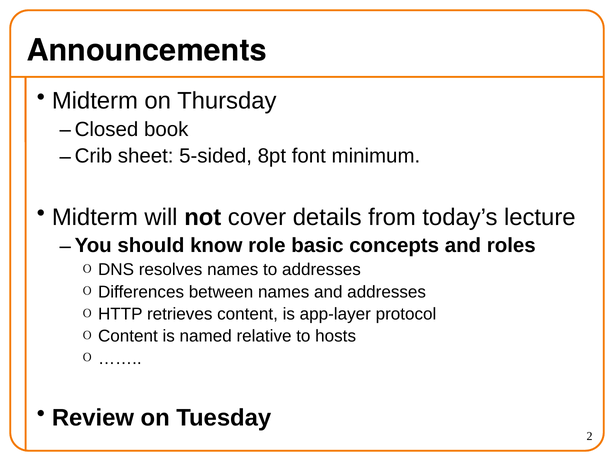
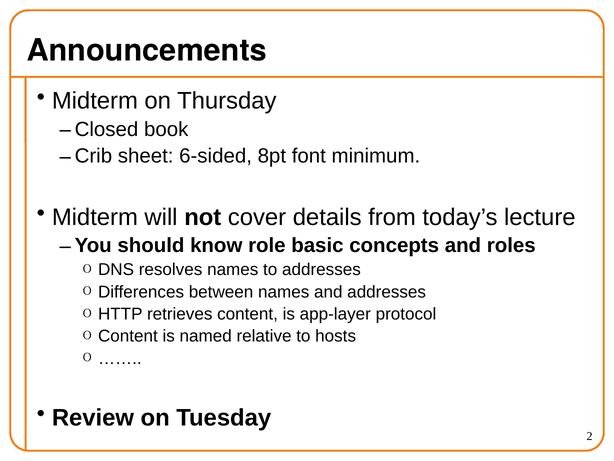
5-sided: 5-sided -> 6-sided
